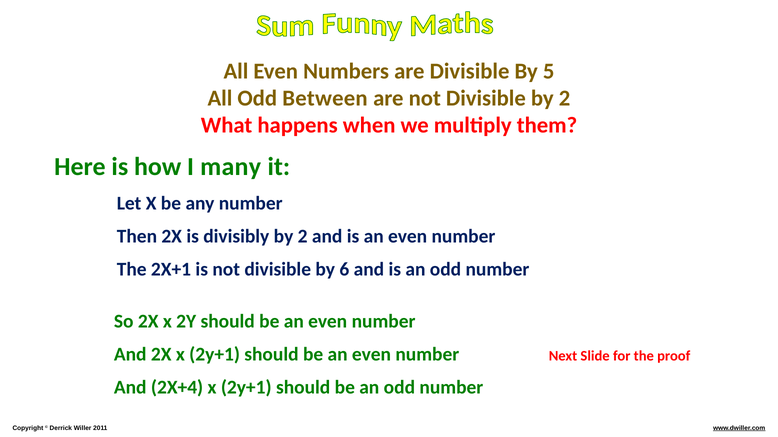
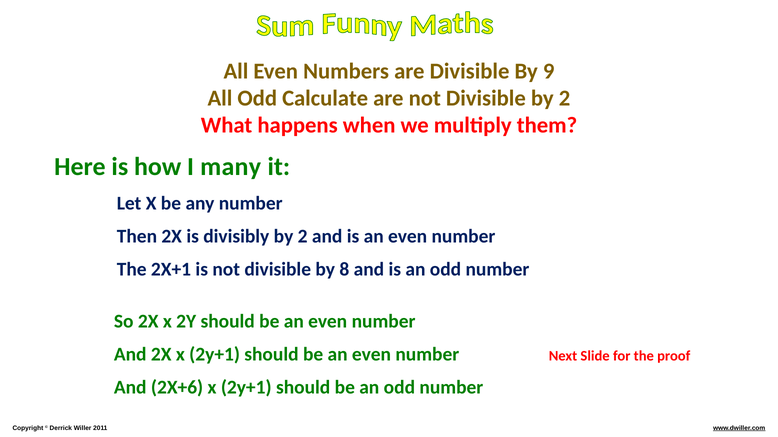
5: 5 -> 9
Between: Between -> Calculate
6: 6 -> 8
2X+4: 2X+4 -> 2X+6
